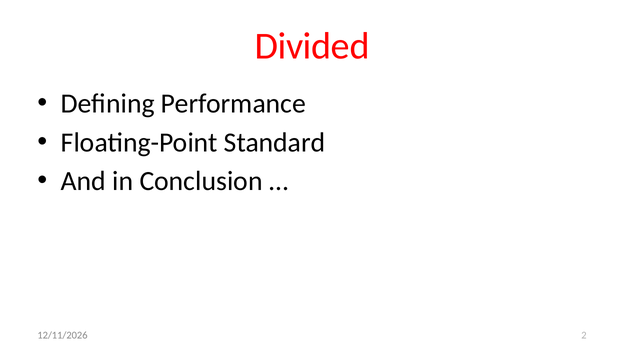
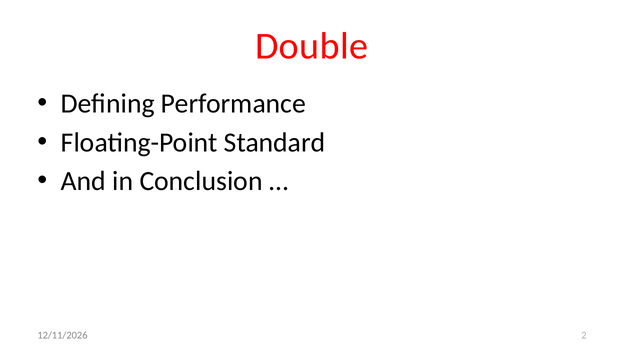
Divided: Divided -> Double
